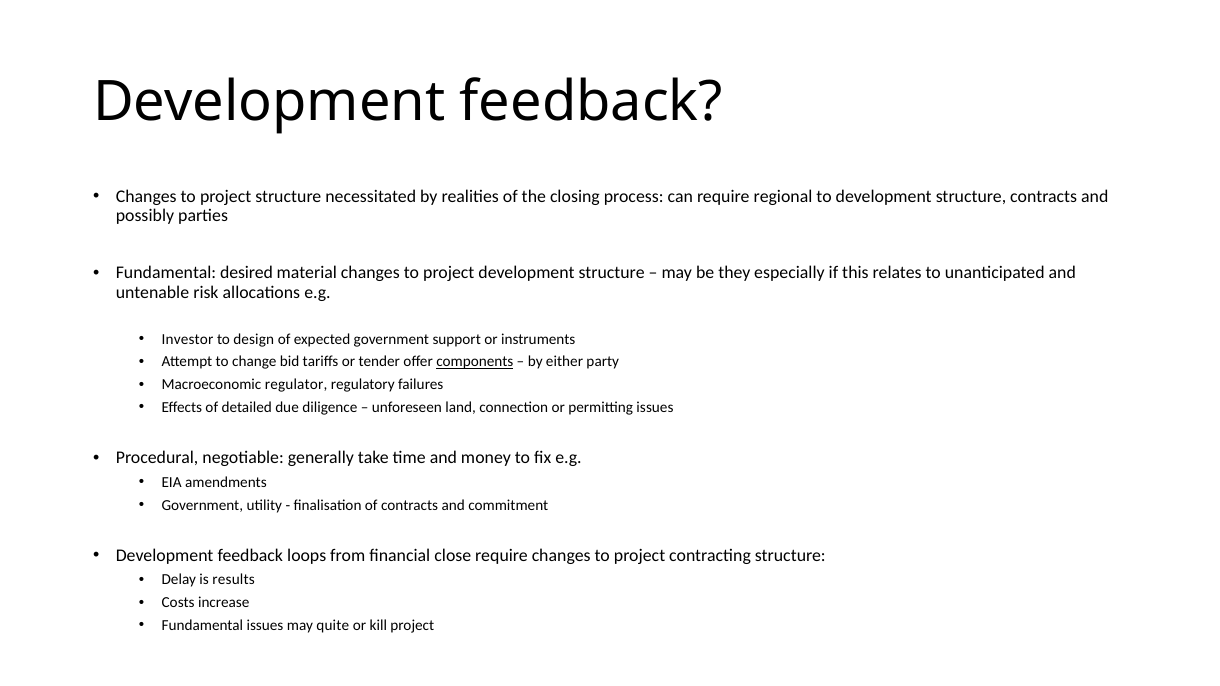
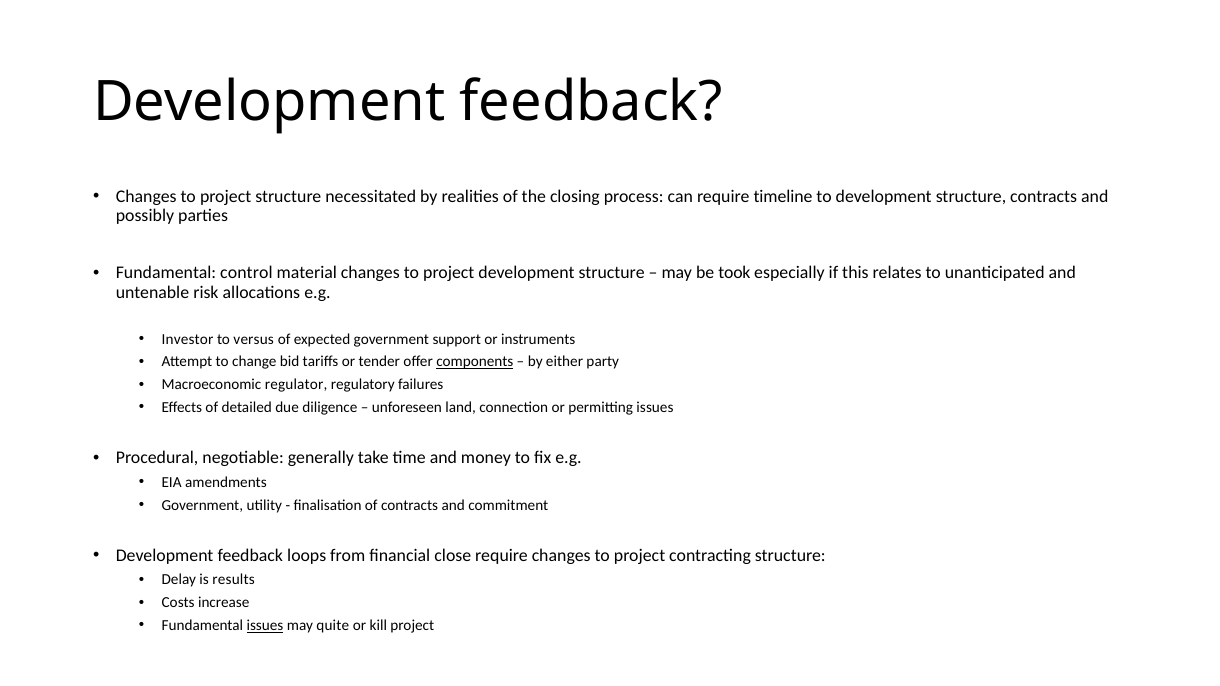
regional: regional -> timeline
desired: desired -> control
they: they -> took
design: design -> versus
issues at (265, 626) underline: none -> present
